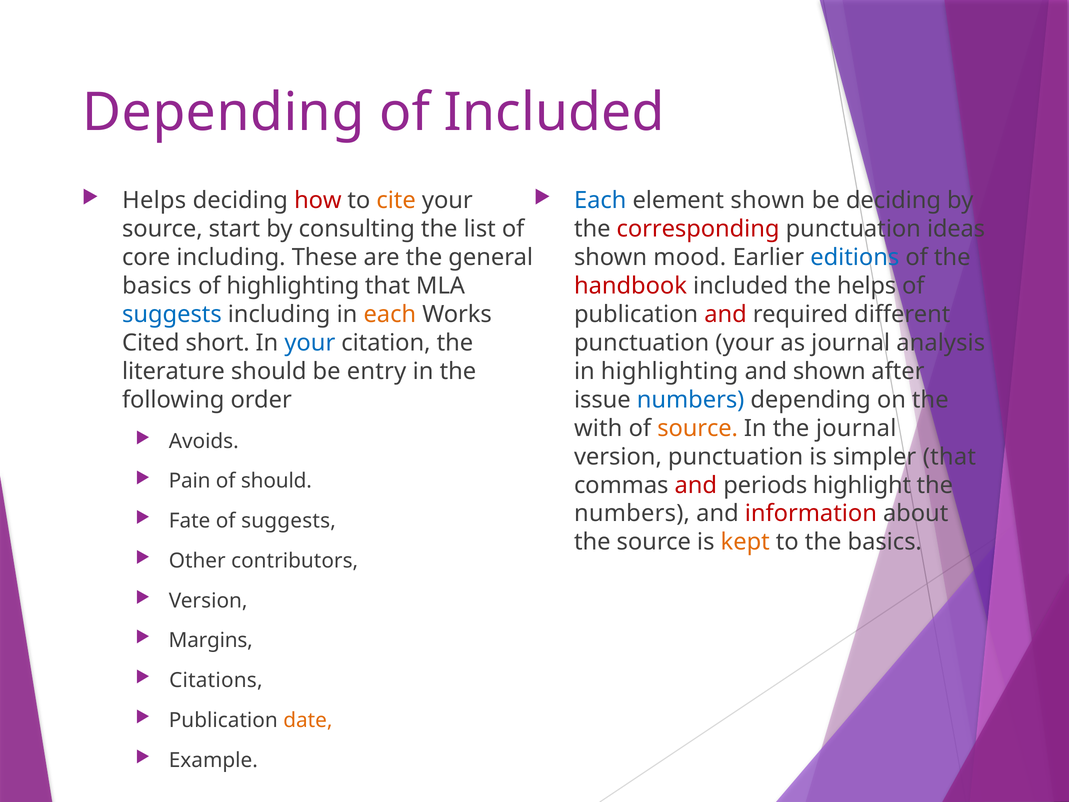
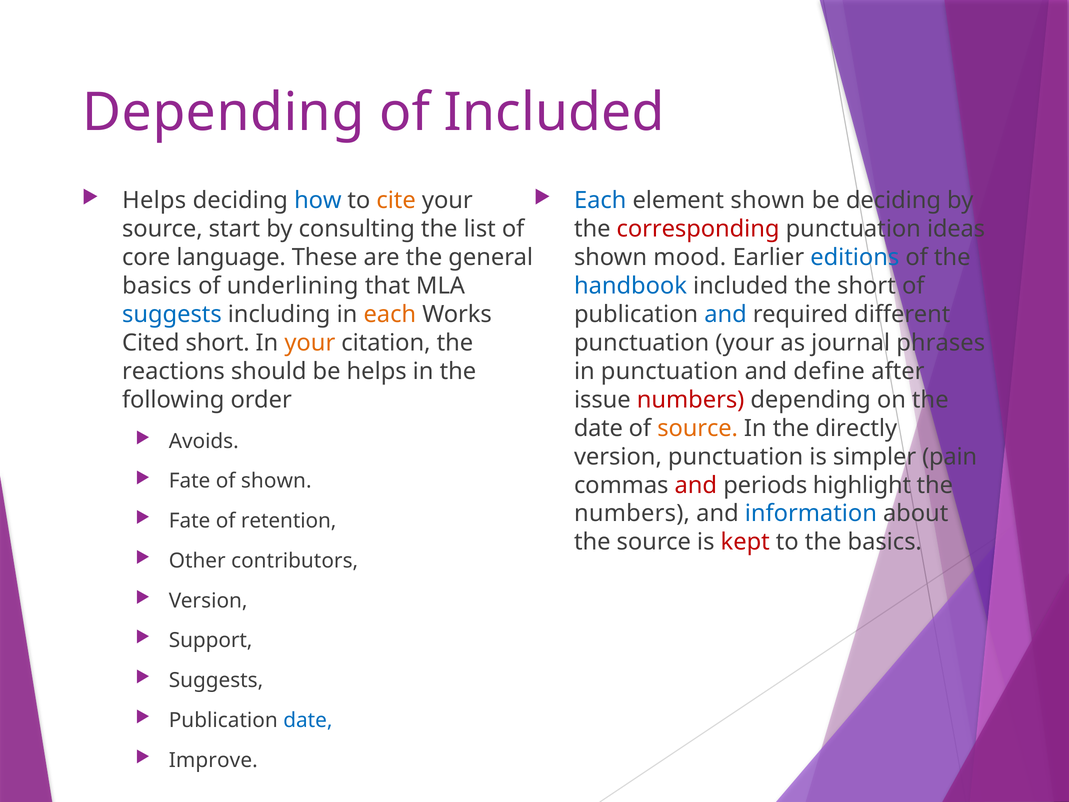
how colour: red -> blue
core including: including -> language
of highlighting: highlighting -> underlining
handbook colour: red -> blue
the helps: helps -> short
and at (726, 314) colour: red -> blue
your at (310, 343) colour: blue -> orange
analysis: analysis -> phrases
literature: literature -> reactions
be entry: entry -> helps
in highlighting: highlighting -> punctuation
and shown: shown -> define
numbers at (691, 400) colour: blue -> red
with at (598, 428): with -> date
the journal: journal -> directly
simpler that: that -> pain
Pain at (190, 481): Pain -> Fate
of should: should -> shown
information colour: red -> blue
of suggests: suggests -> retention
kept colour: orange -> red
Margins: Margins -> Support
Citations at (216, 680): Citations -> Suggests
date at (308, 720) colour: orange -> blue
Example: Example -> Improve
